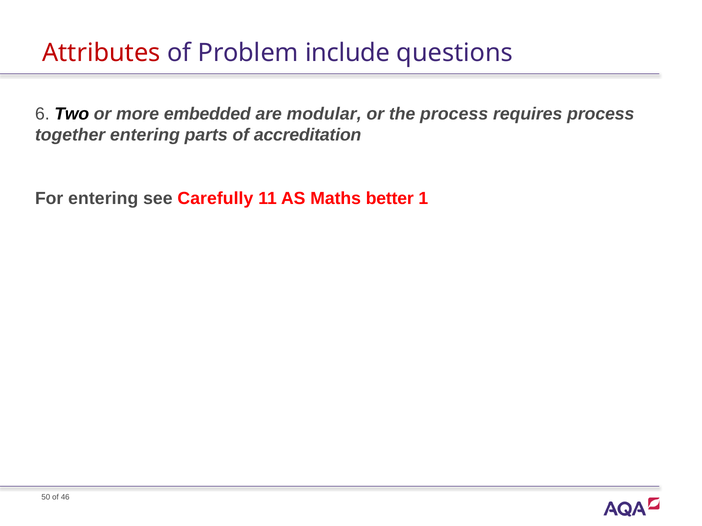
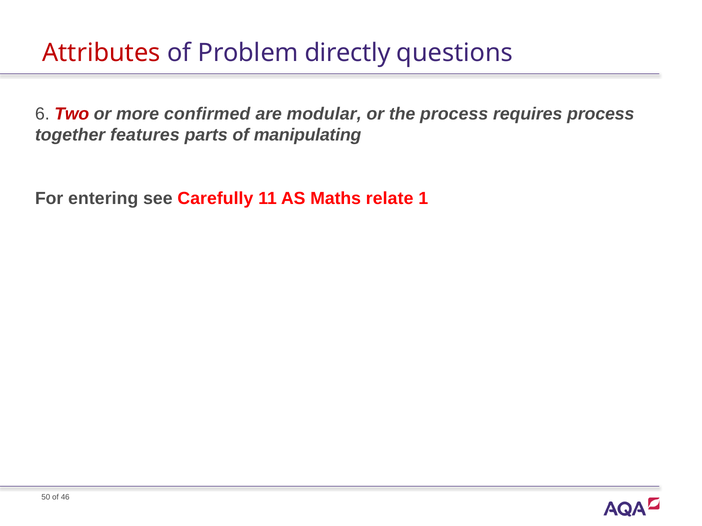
include: include -> directly
Two colour: black -> red
embedded: embedded -> confirmed
together entering: entering -> features
accreditation: accreditation -> manipulating
better: better -> relate
